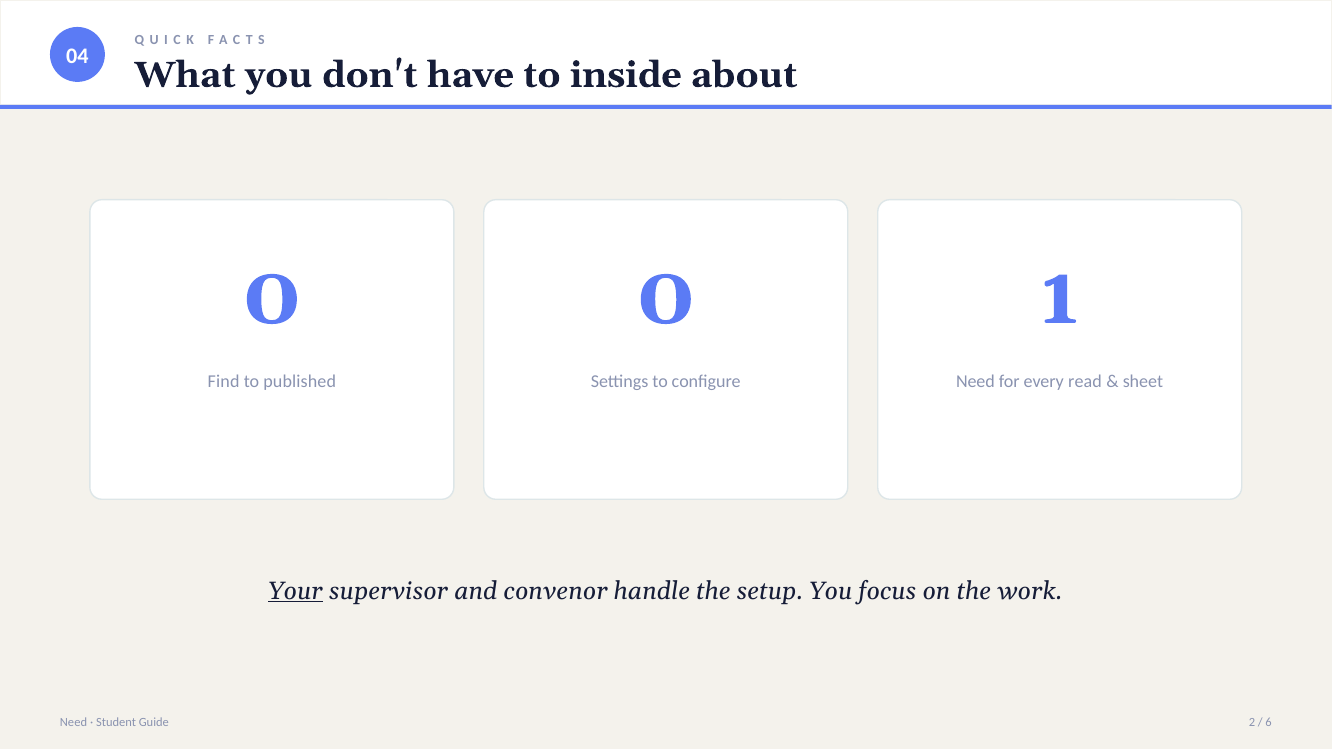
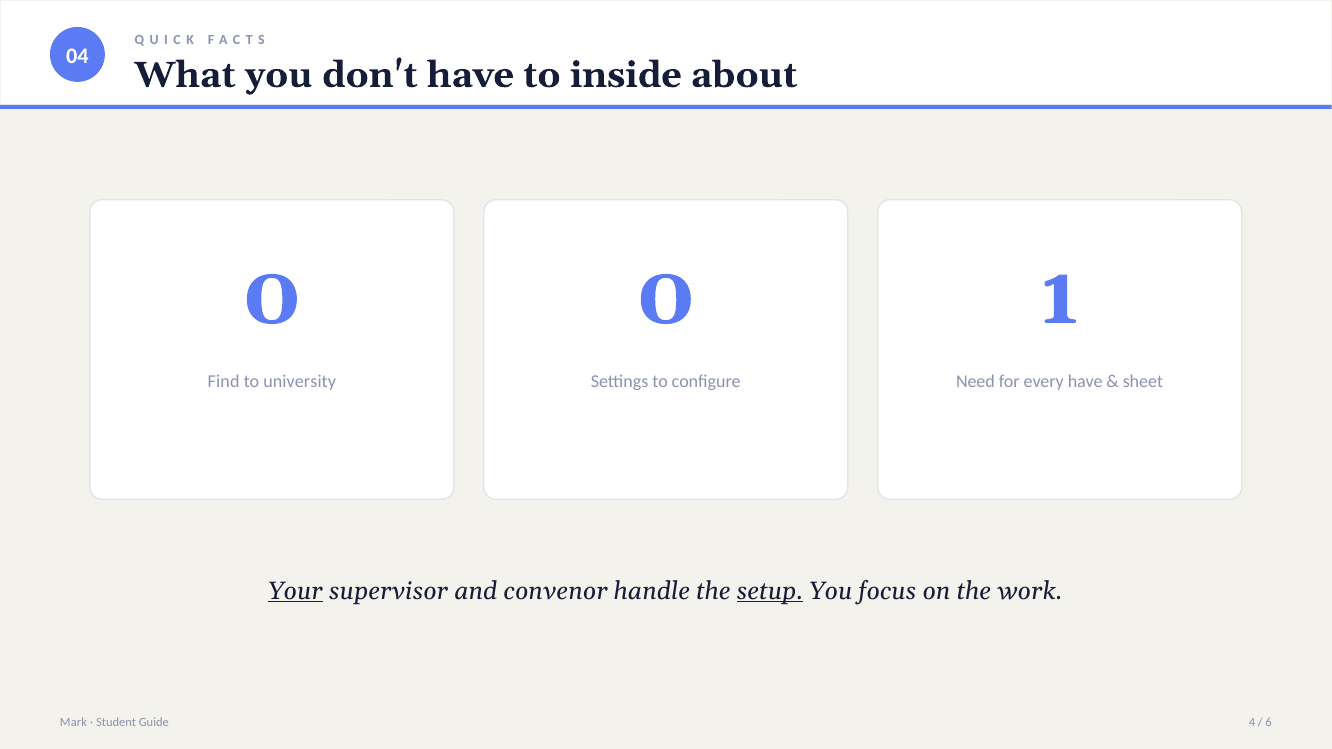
published: published -> university
every read: read -> have
setup underline: none -> present
Need at (74, 723): Need -> Mark
2: 2 -> 4
